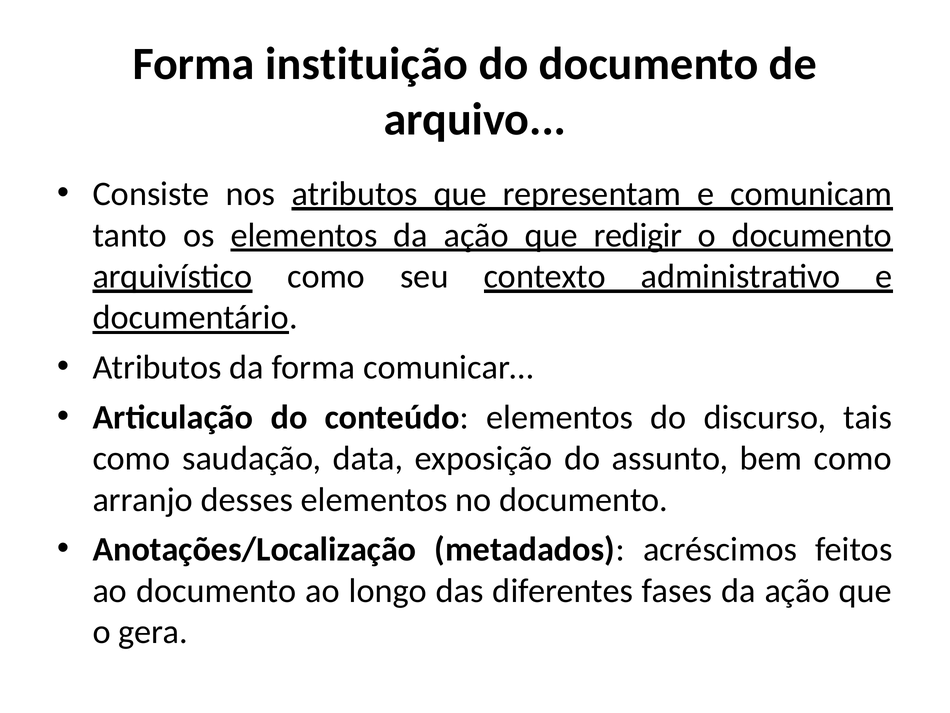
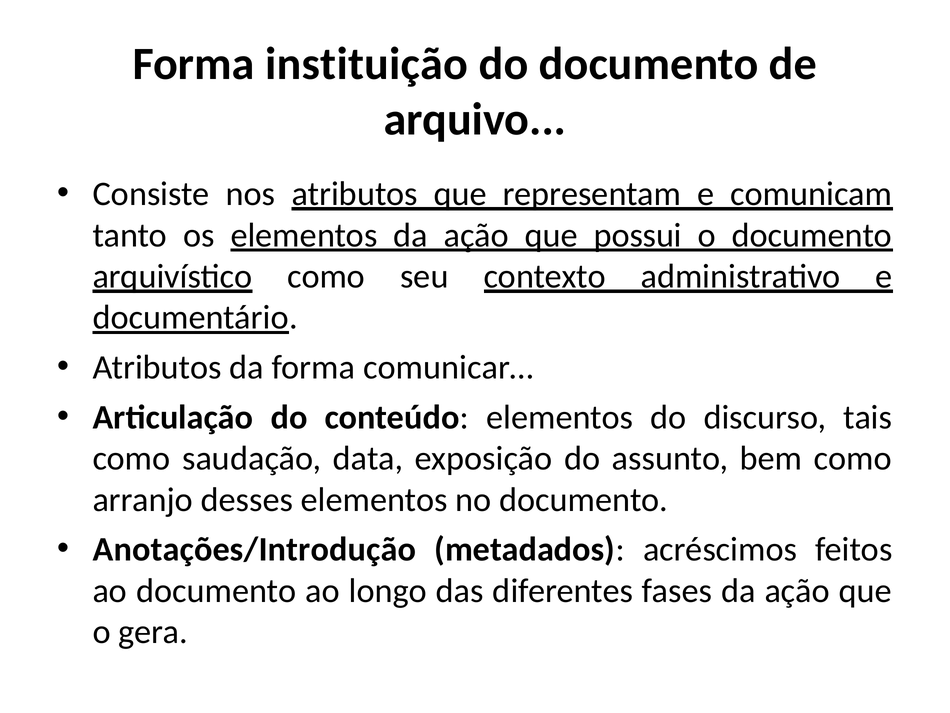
redigir: redigir -> possui
Anotações/Localização: Anotações/Localização -> Anotações/Introdução
